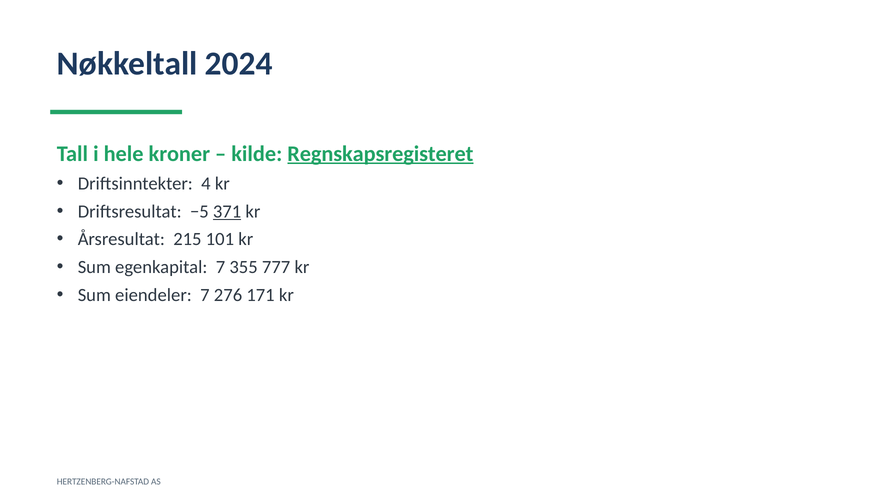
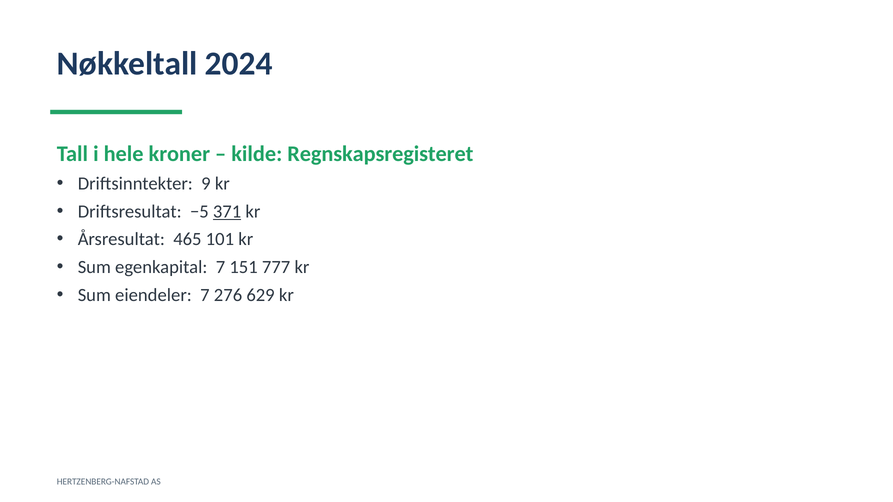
Regnskapsregisteret underline: present -> none
4: 4 -> 9
215: 215 -> 465
355: 355 -> 151
171: 171 -> 629
